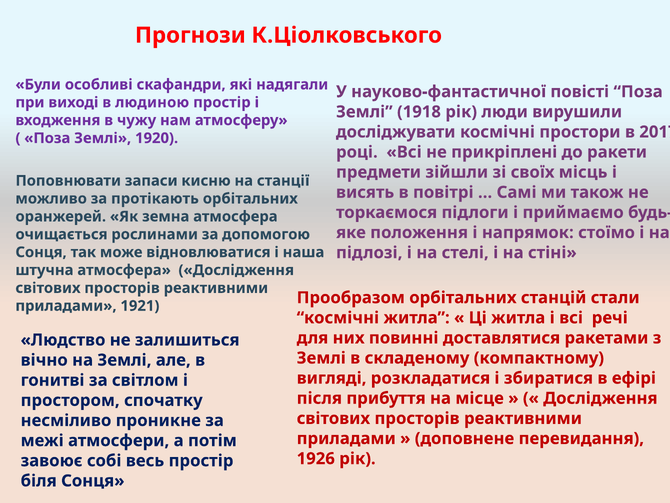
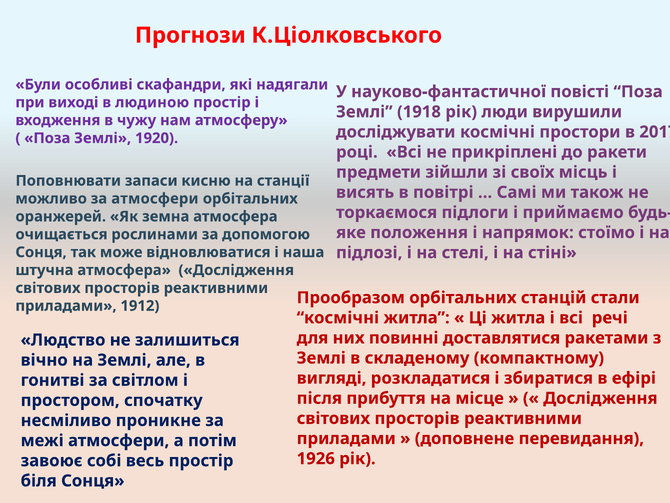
за протікають: протікають -> атмосфери
1921: 1921 -> 1912
